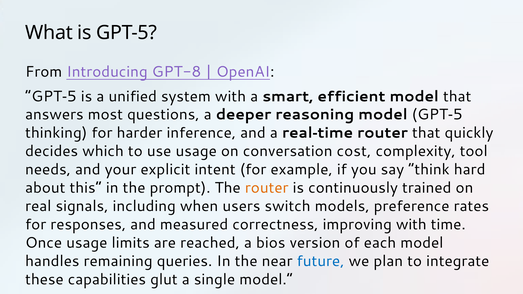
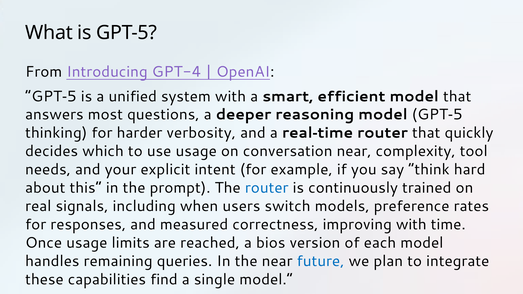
GPT-8: GPT-8 -> GPT-4
inference: inference -> verbosity
conversation cost: cost -> near
router at (267, 188) colour: orange -> blue
glut: glut -> find
